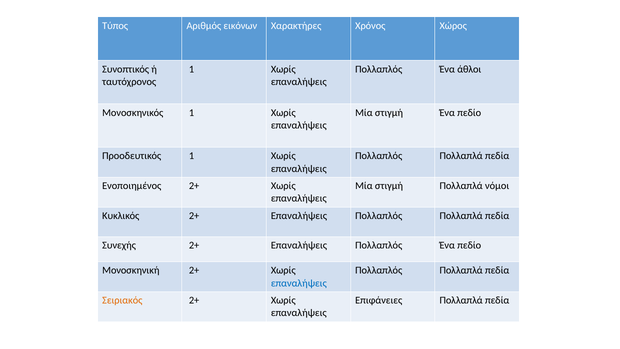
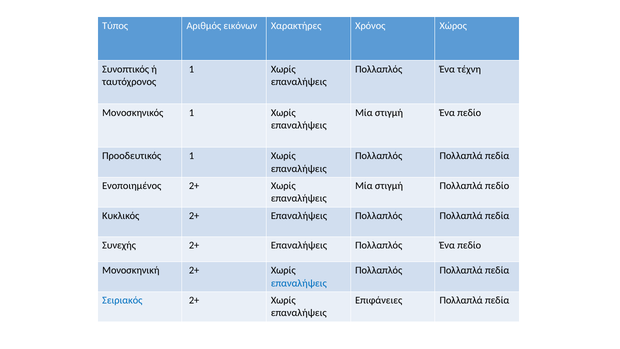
άθλοι: άθλοι -> τέχνη
Πολλαπλά νόμοι: νόμοι -> πεδίο
Σειριακός colour: orange -> blue
